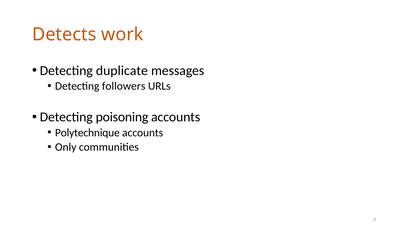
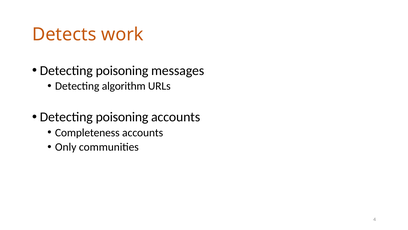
duplicate at (122, 70): duplicate -> poisoning
followers: followers -> algorithm
Polytechnique: Polytechnique -> Completeness
